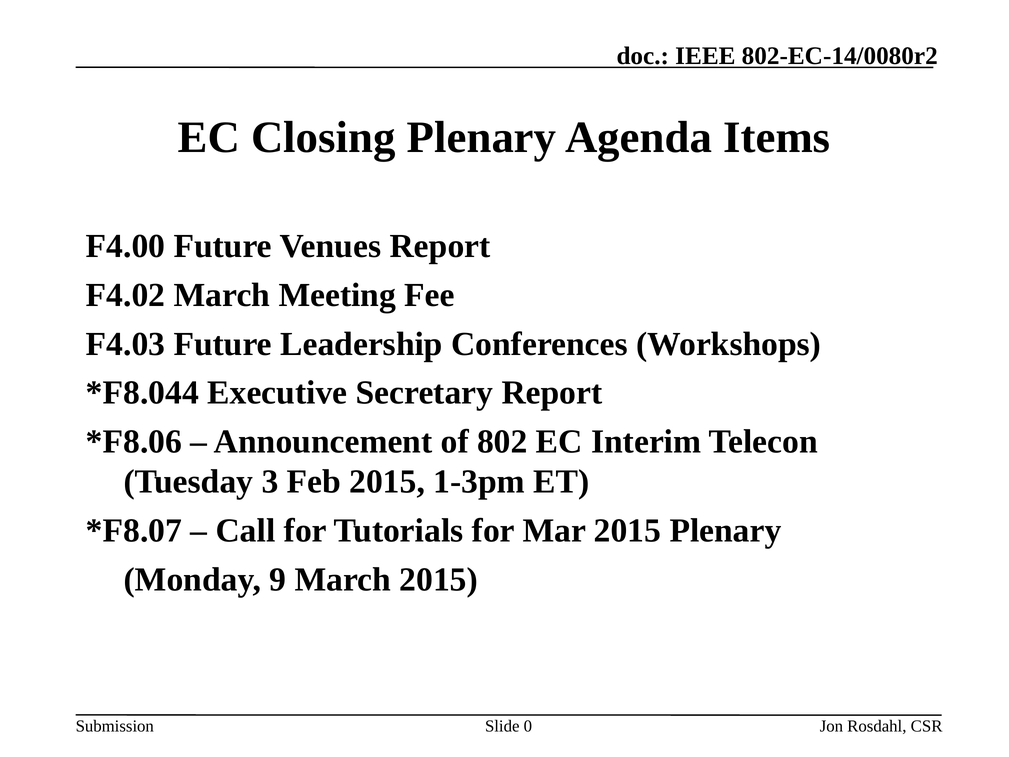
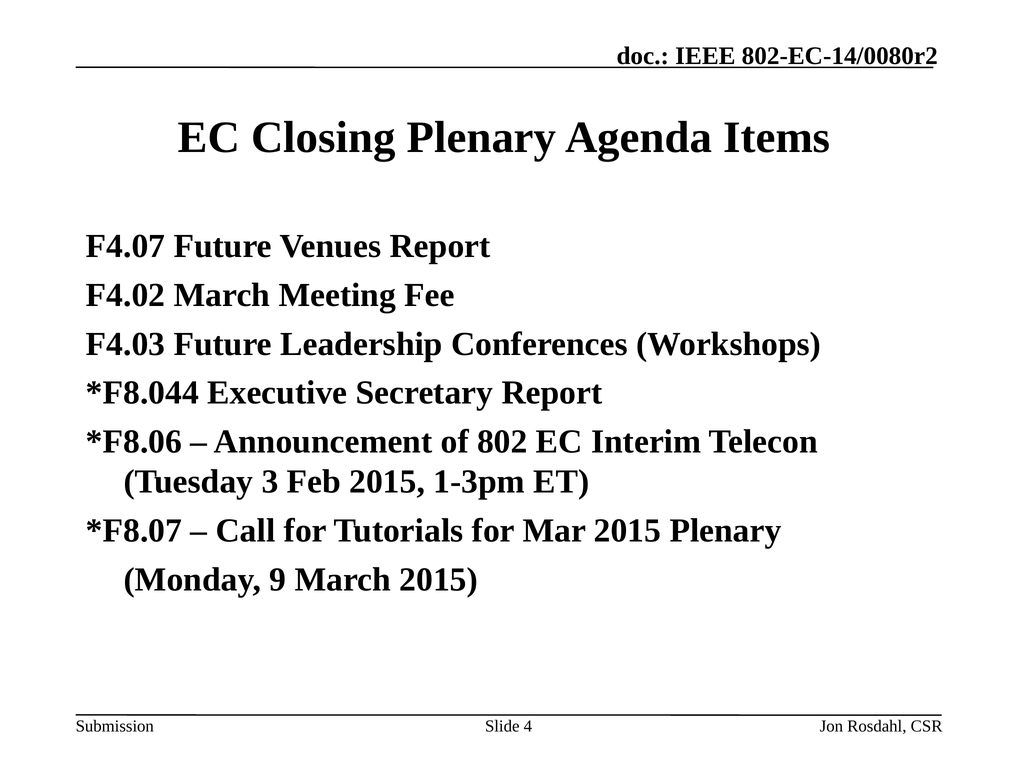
F4.00: F4.00 -> F4.07
0: 0 -> 4
